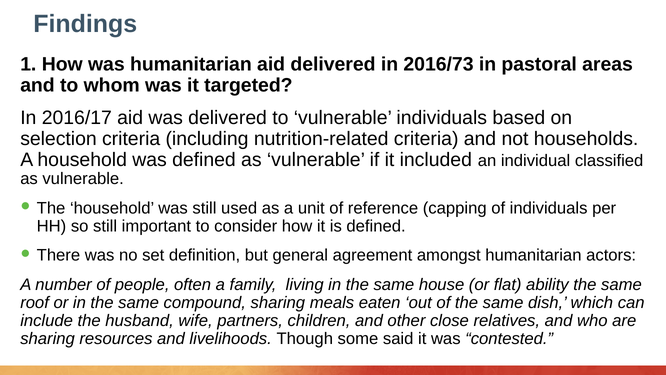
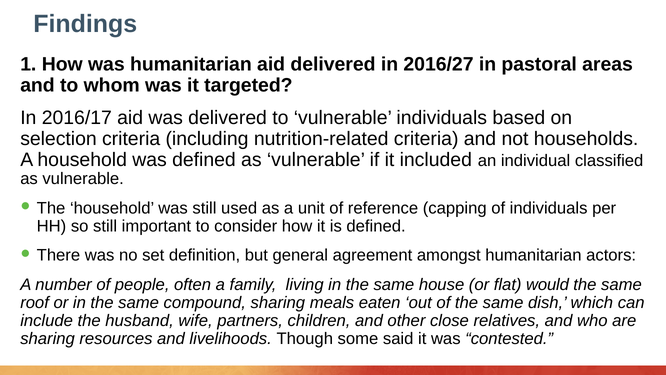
2016/73: 2016/73 -> 2016/27
ability: ability -> would
